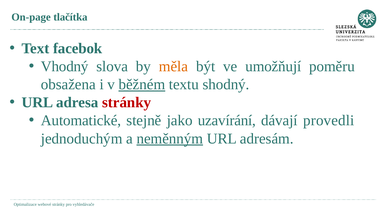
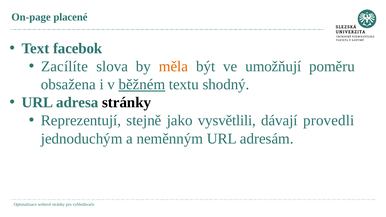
tlačítka: tlačítka -> placené
Vhodný: Vhodný -> Zacílíte
stránky at (127, 103) colour: red -> black
Automatické: Automatické -> Reprezentují
uzavírání: uzavírání -> vysvětlili
neměnným underline: present -> none
